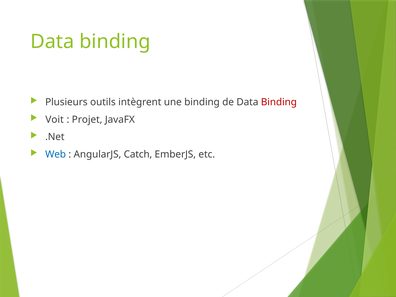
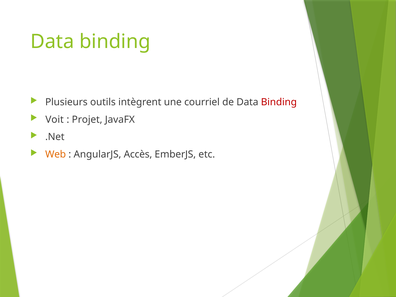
une binding: binding -> courriel
Web colour: blue -> orange
Catch: Catch -> Accès
